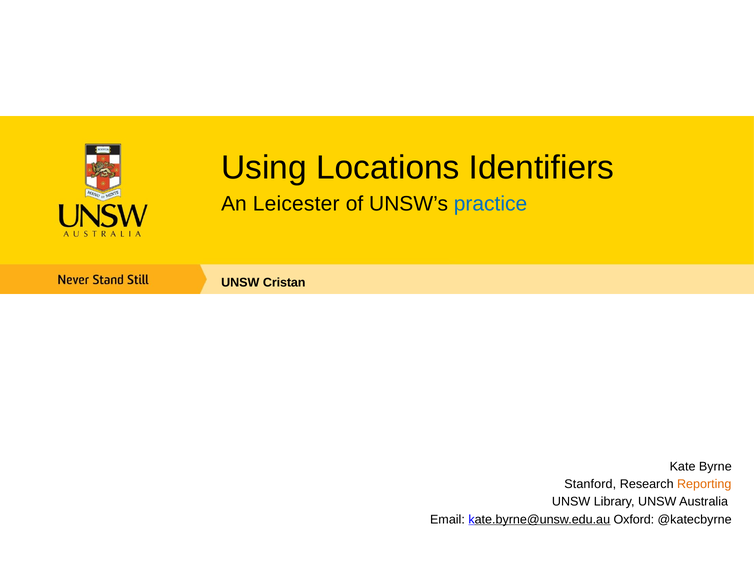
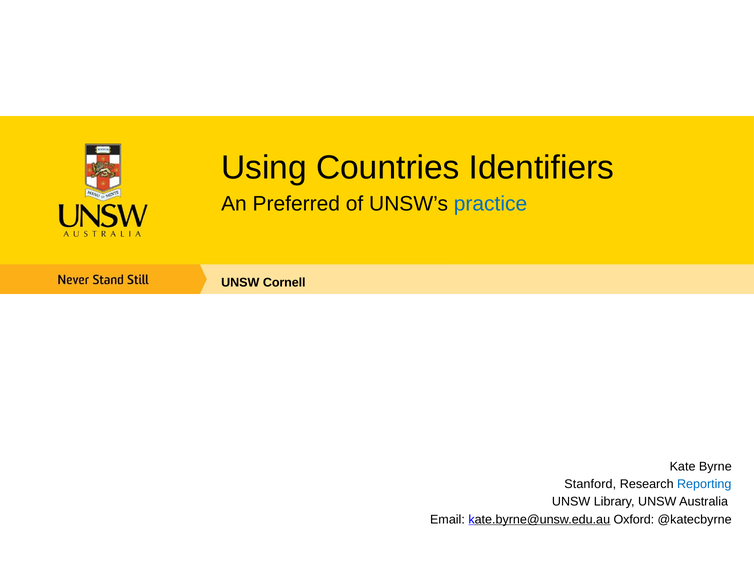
Locations: Locations -> Countries
Leicester: Leicester -> Preferred
Cristan: Cristan -> Cornell
Reporting colour: orange -> blue
